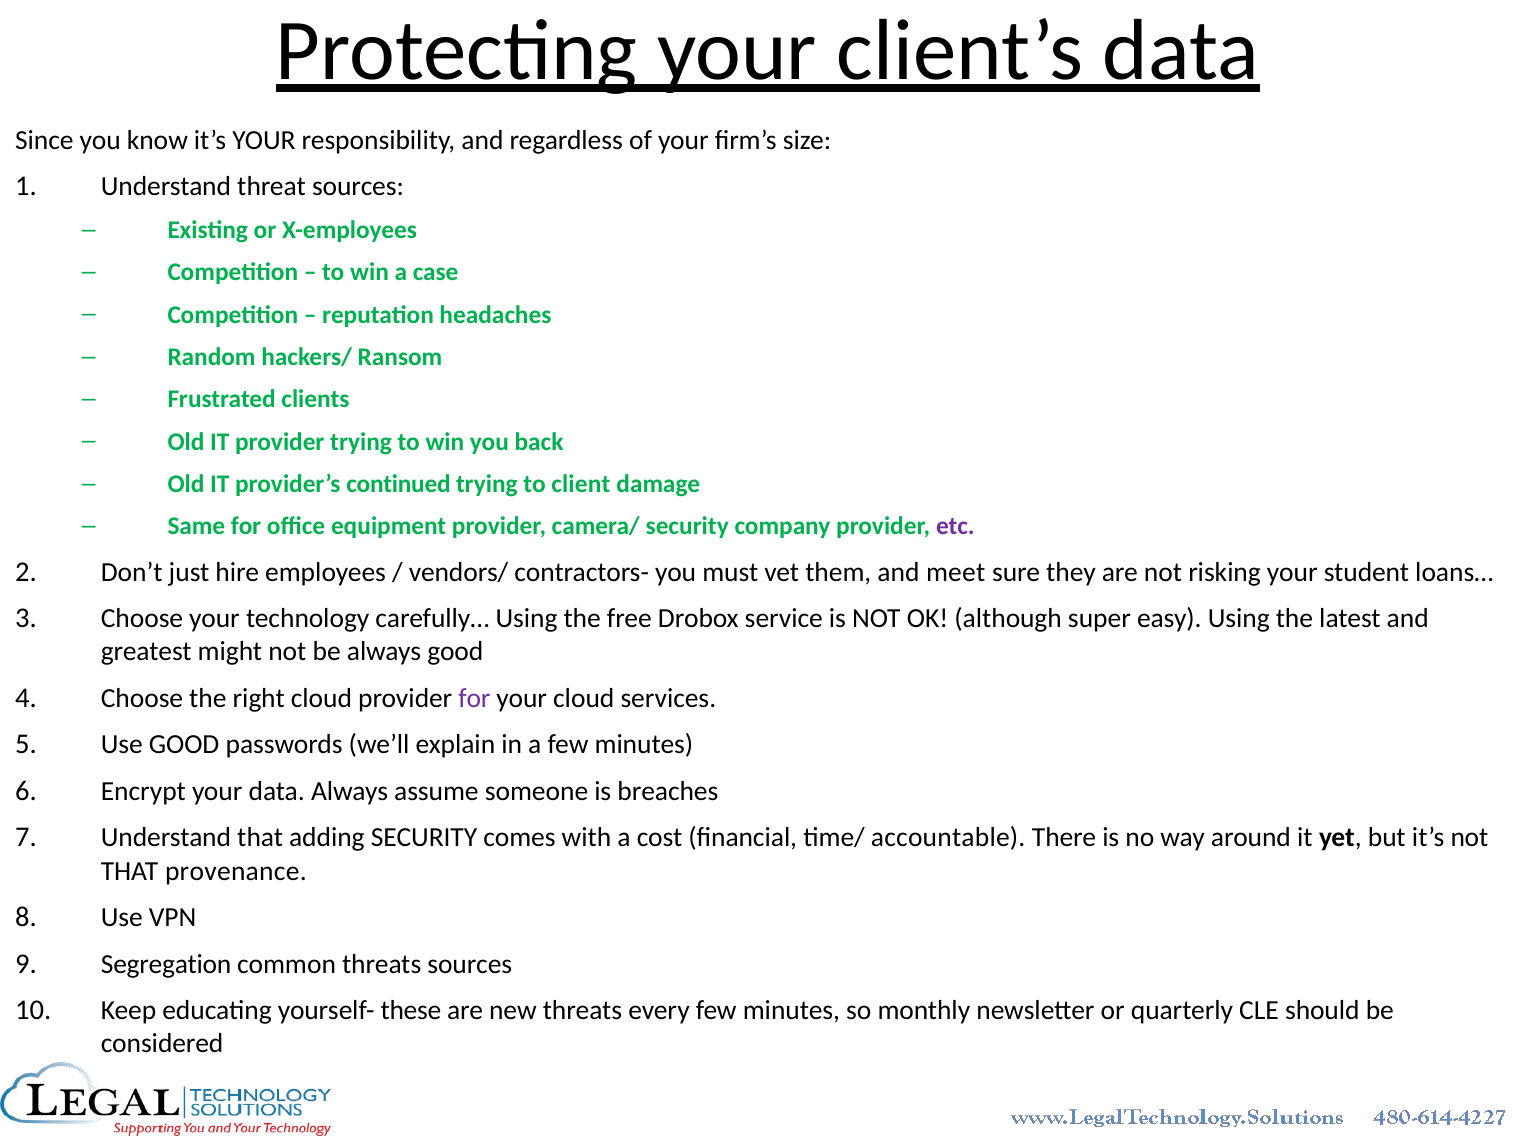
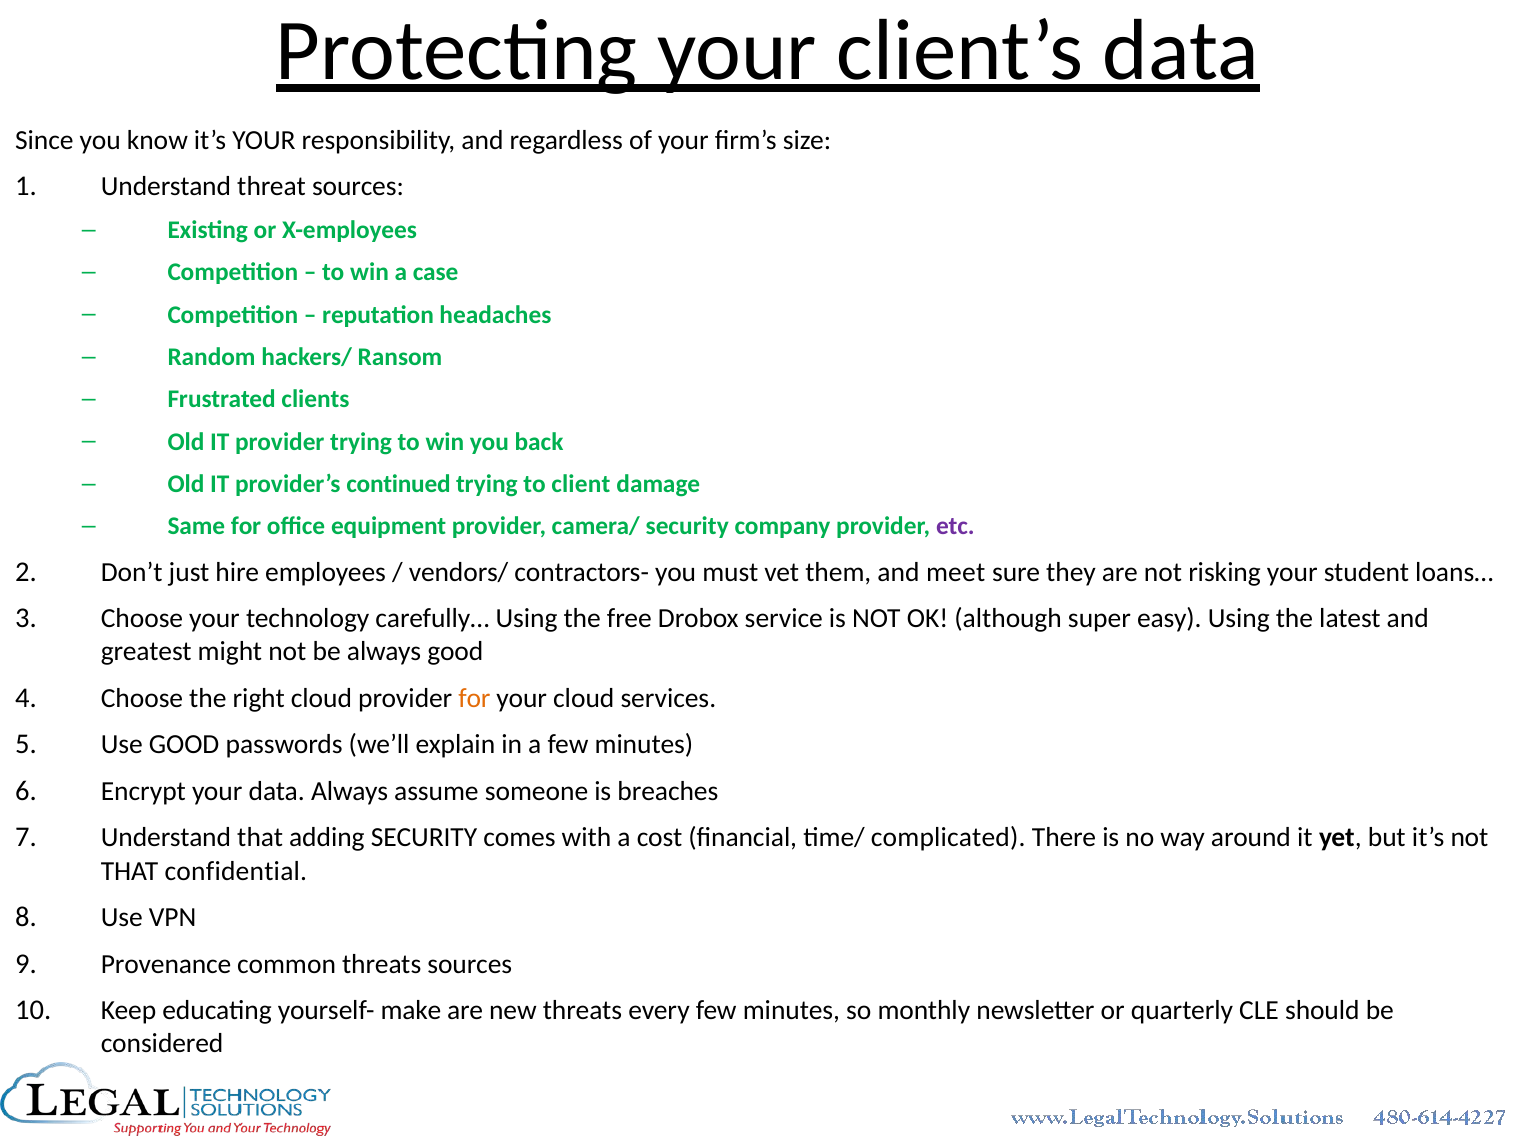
for at (474, 698) colour: purple -> orange
accountable: accountable -> complicated
provenance: provenance -> confidential
Segregation: Segregation -> Provenance
these: these -> make
